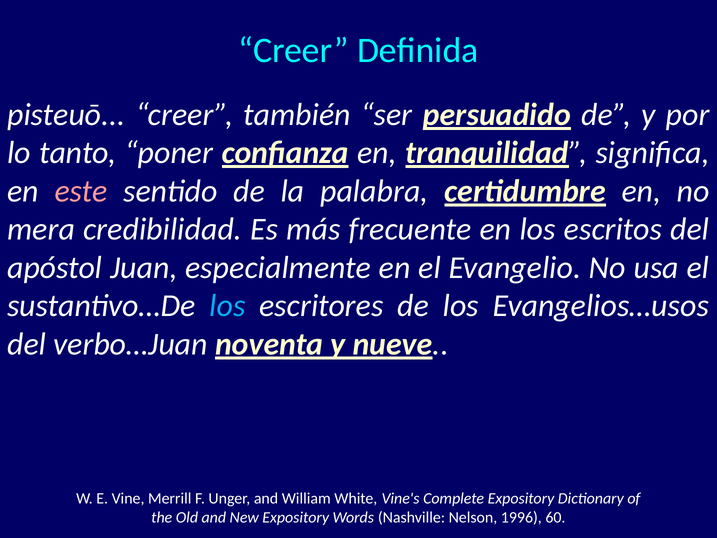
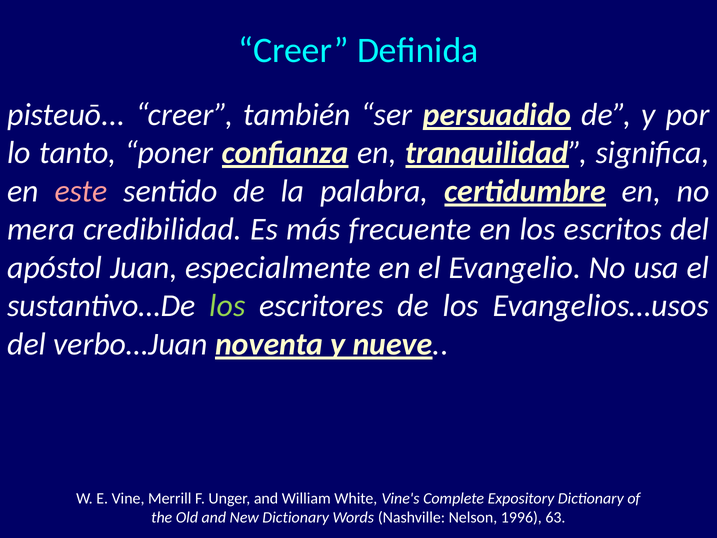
los at (227, 306) colour: light blue -> light green
New Expository: Expository -> Dictionary
60: 60 -> 63
